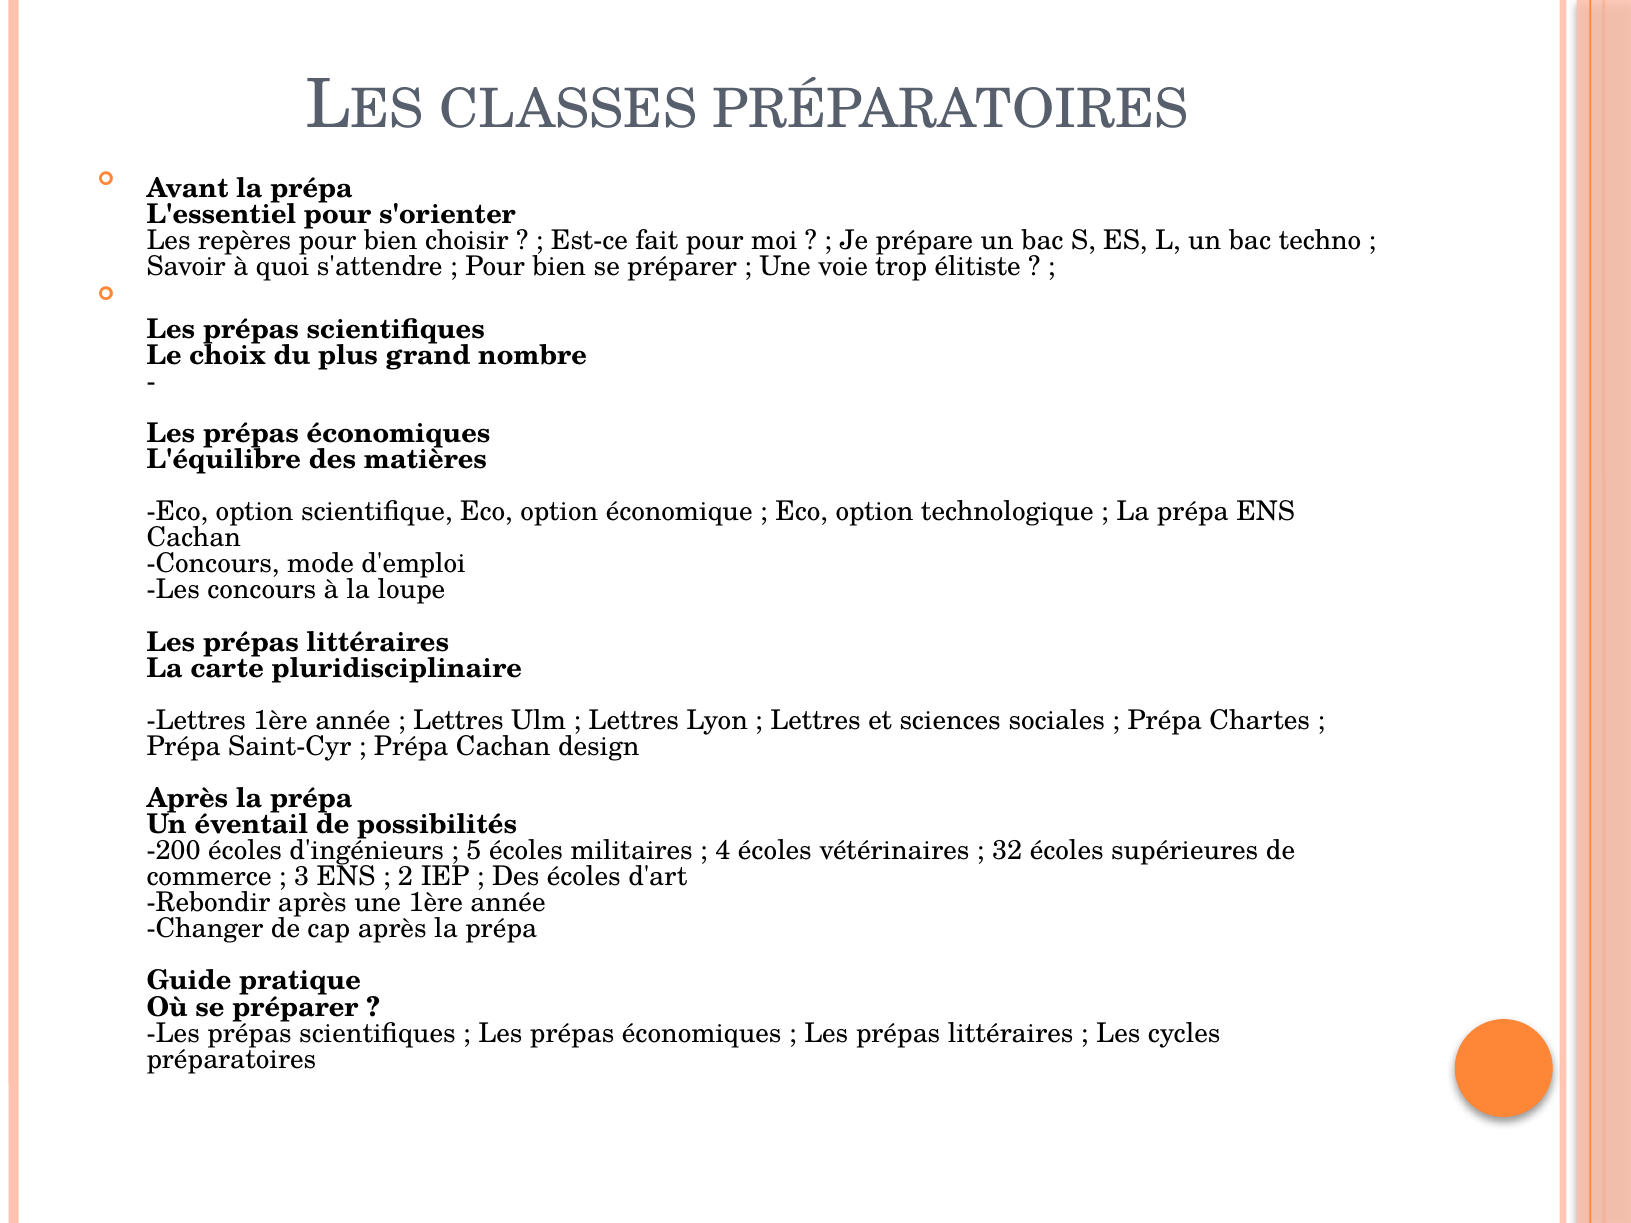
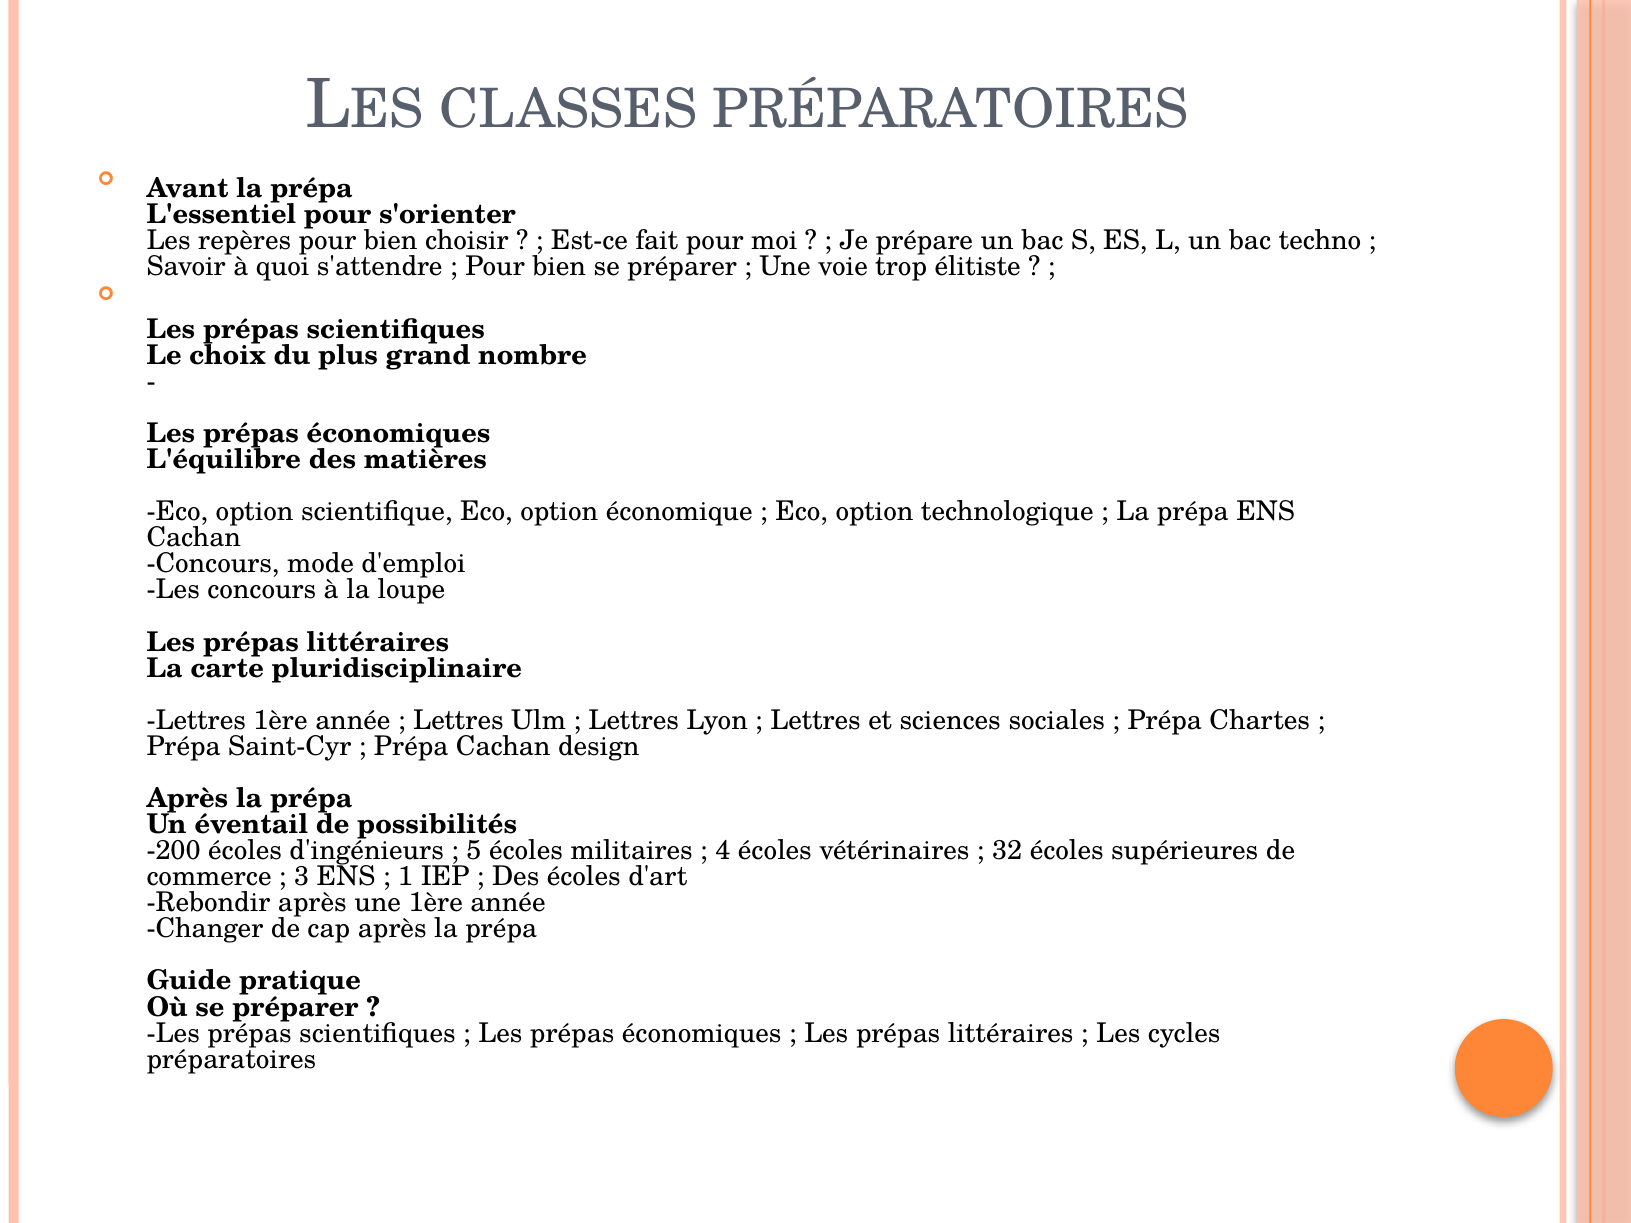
2: 2 -> 1
